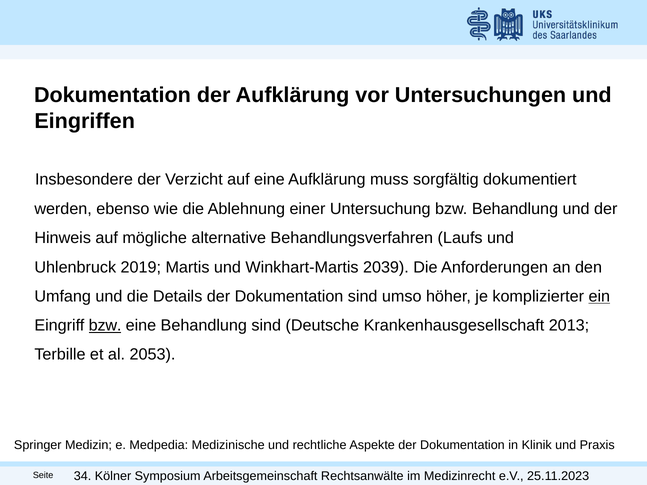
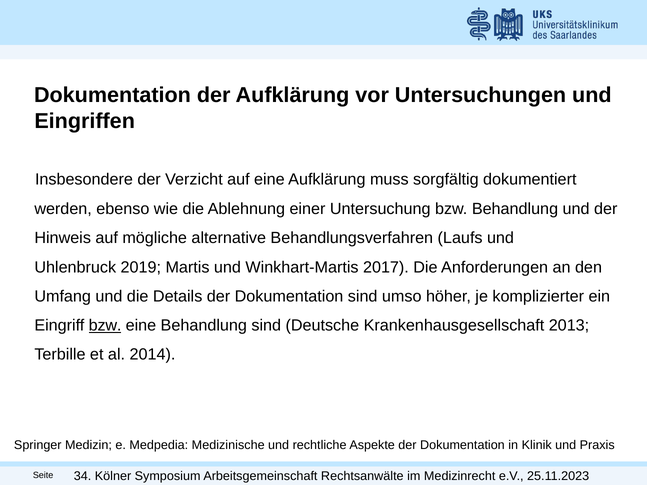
2039: 2039 -> 2017
ein underline: present -> none
2053: 2053 -> 2014
